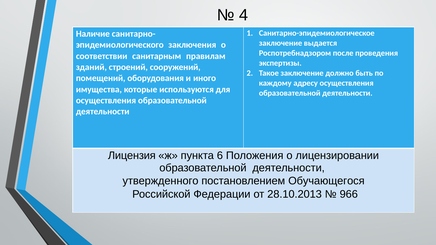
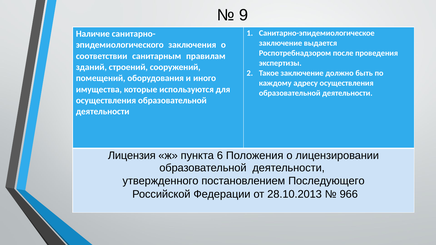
4: 4 -> 9
Обучающегося: Обучающегося -> Последующего
